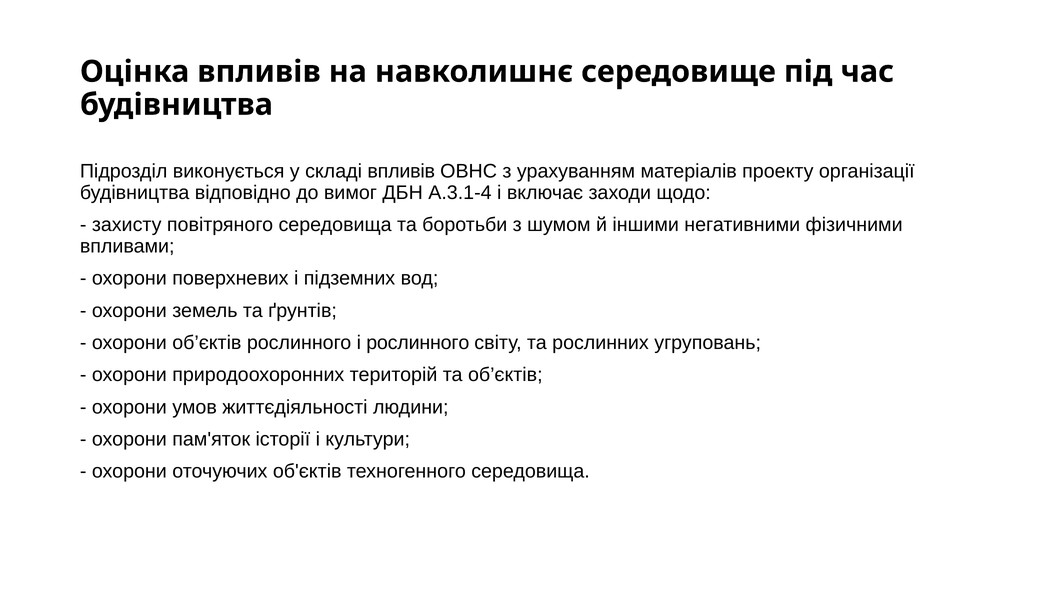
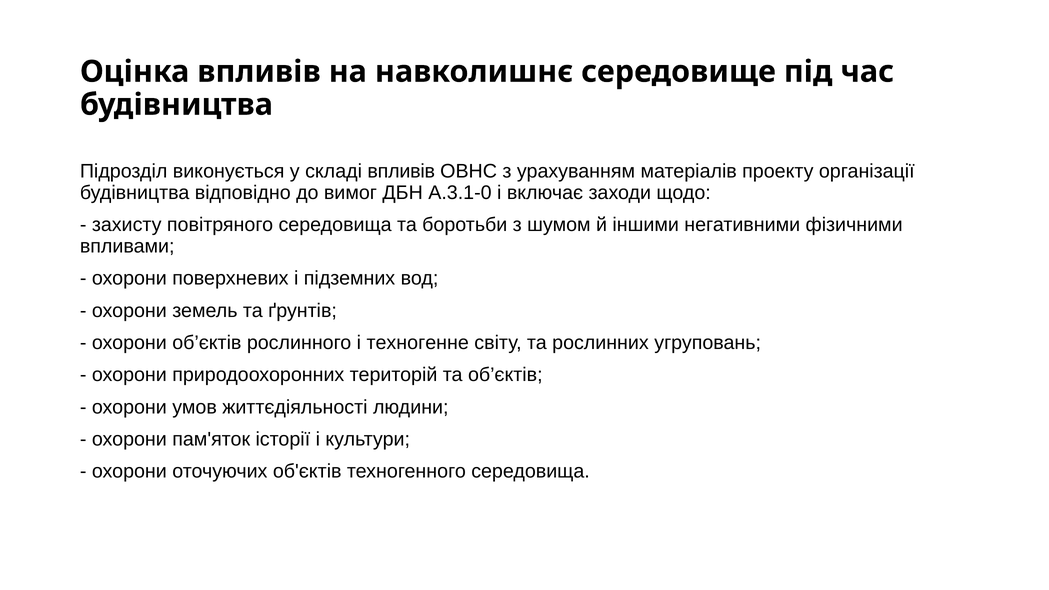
А.3.1-4: А.3.1-4 -> А.3.1-0
і рослинного: рослинного -> техногенне
